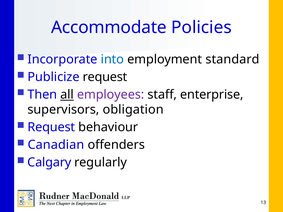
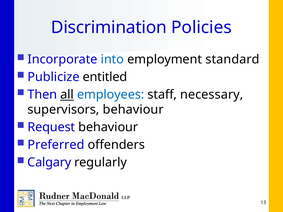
Accommodate: Accommodate -> Discrimination
Publicize request: request -> entitled
employees colour: purple -> blue
enterprise: enterprise -> necessary
supervisors obligation: obligation -> behaviour
Canadian: Canadian -> Preferred
